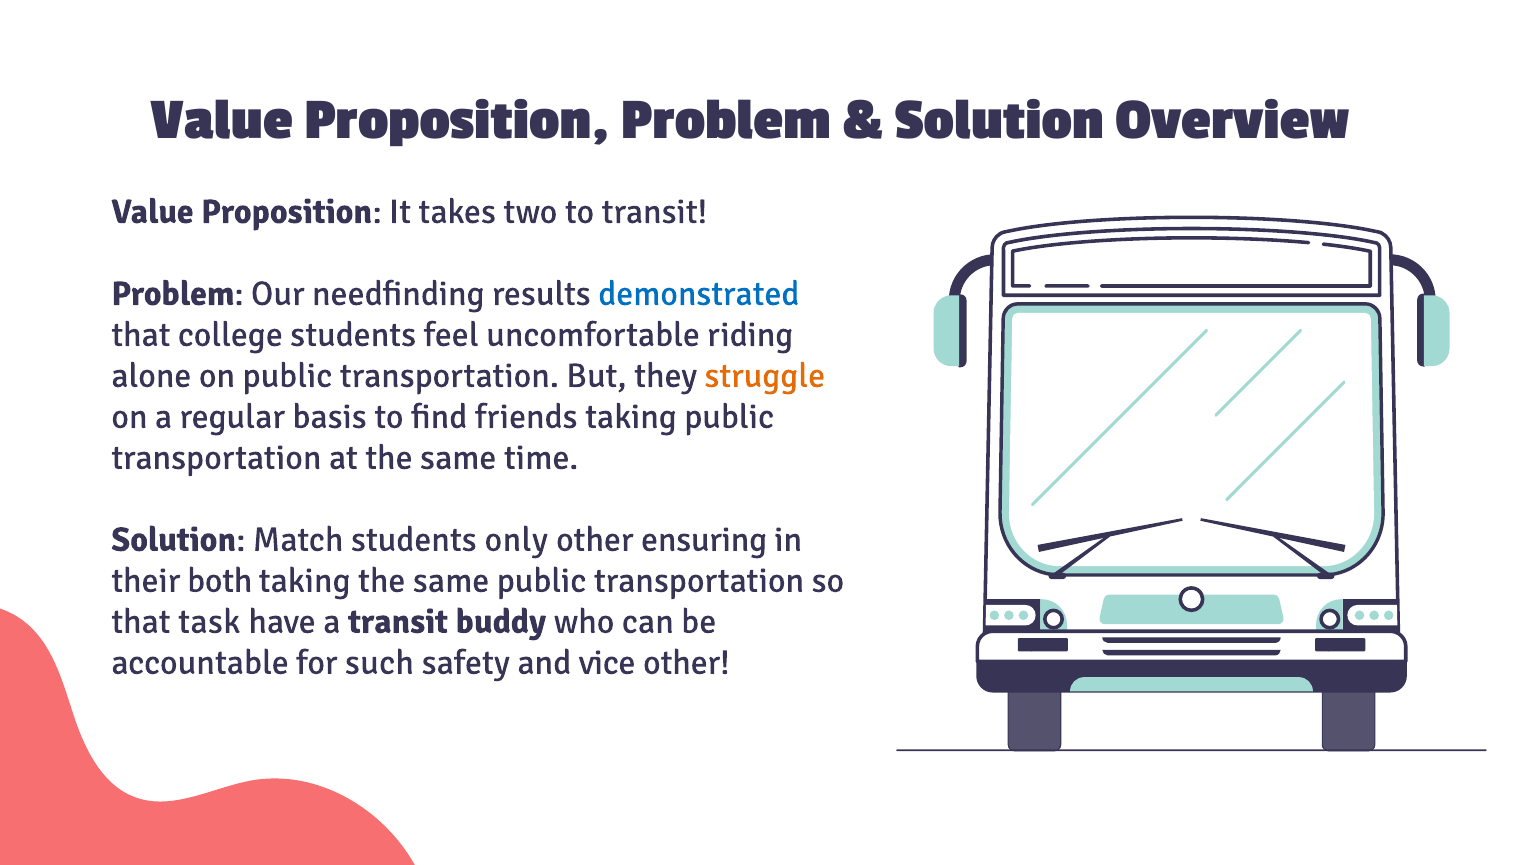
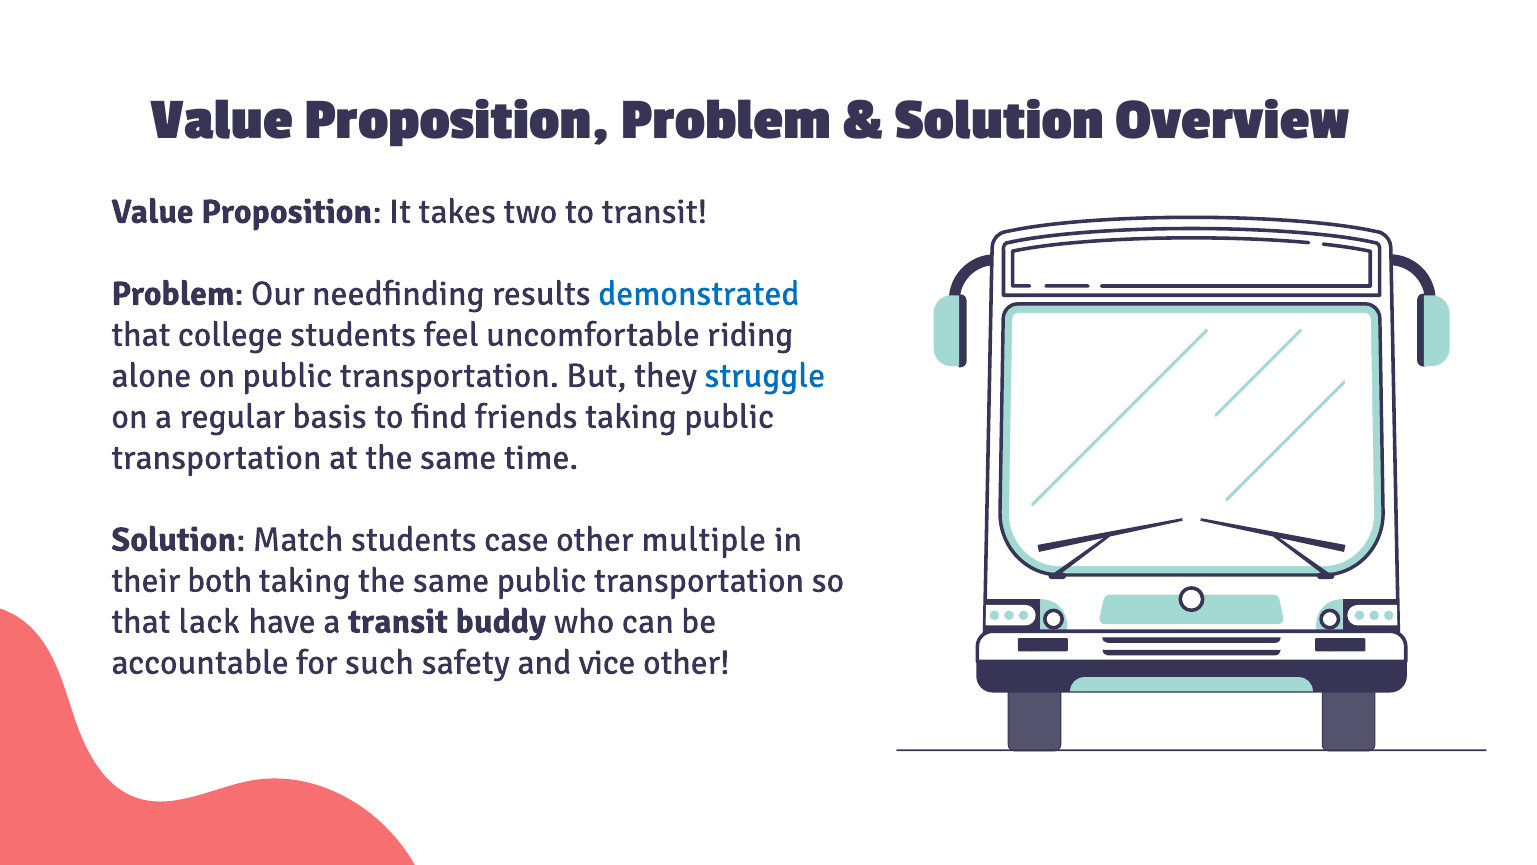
struggle colour: orange -> blue
only: only -> case
ensuring: ensuring -> multiple
task: task -> lack
